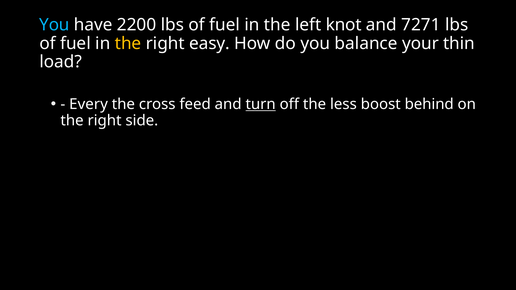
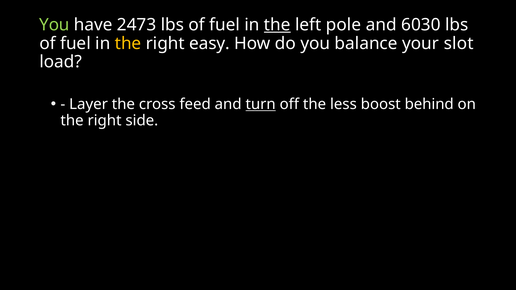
You at (54, 25) colour: light blue -> light green
2200: 2200 -> 2473
the at (277, 25) underline: none -> present
knot: knot -> pole
7271: 7271 -> 6030
thin: thin -> slot
Every: Every -> Layer
